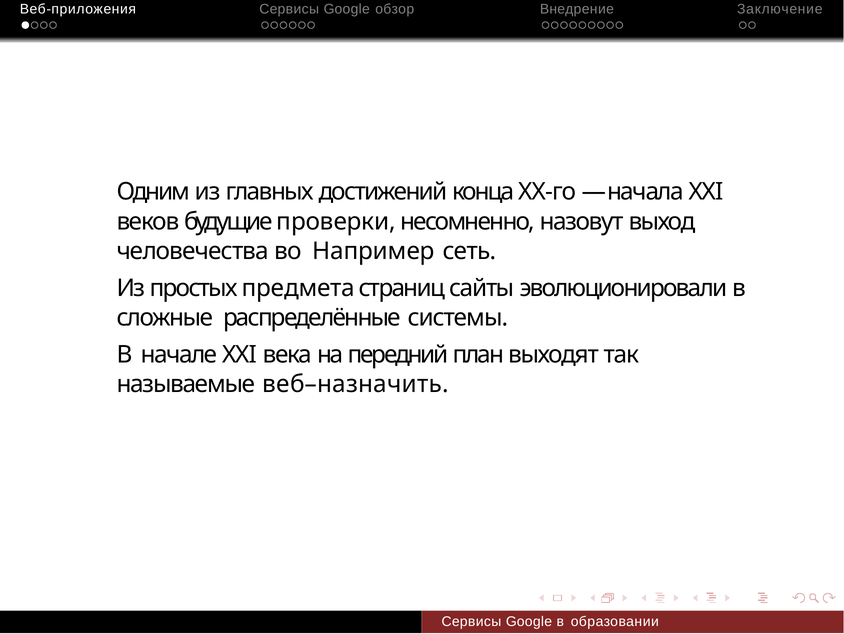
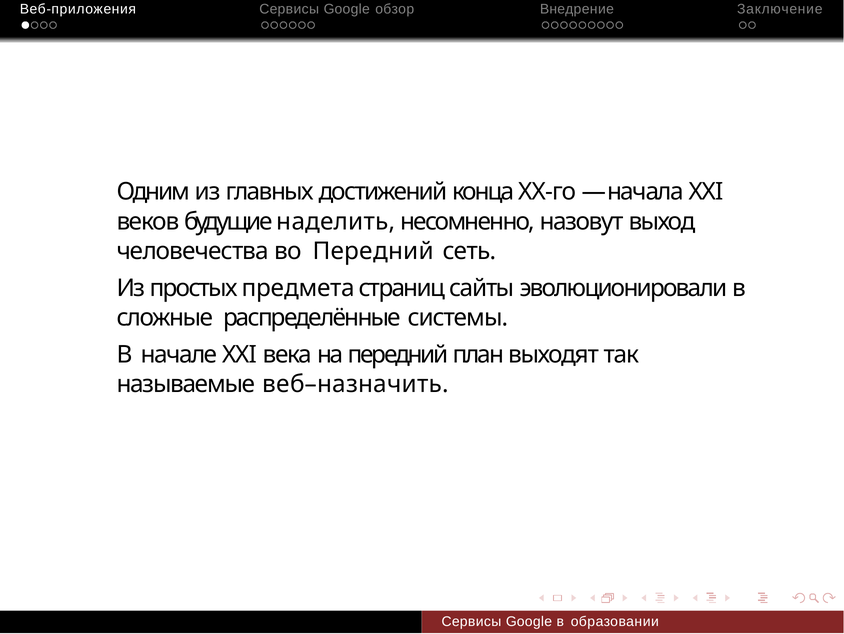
проверки: проверки -> наделить
во Например: Например -> Передний
